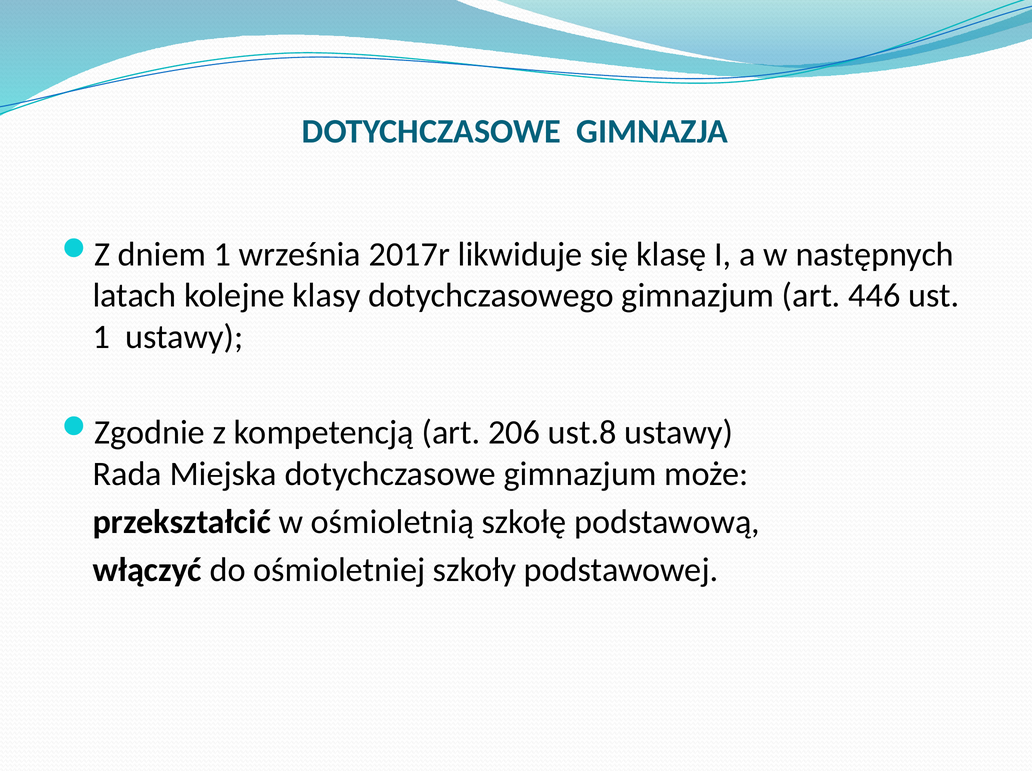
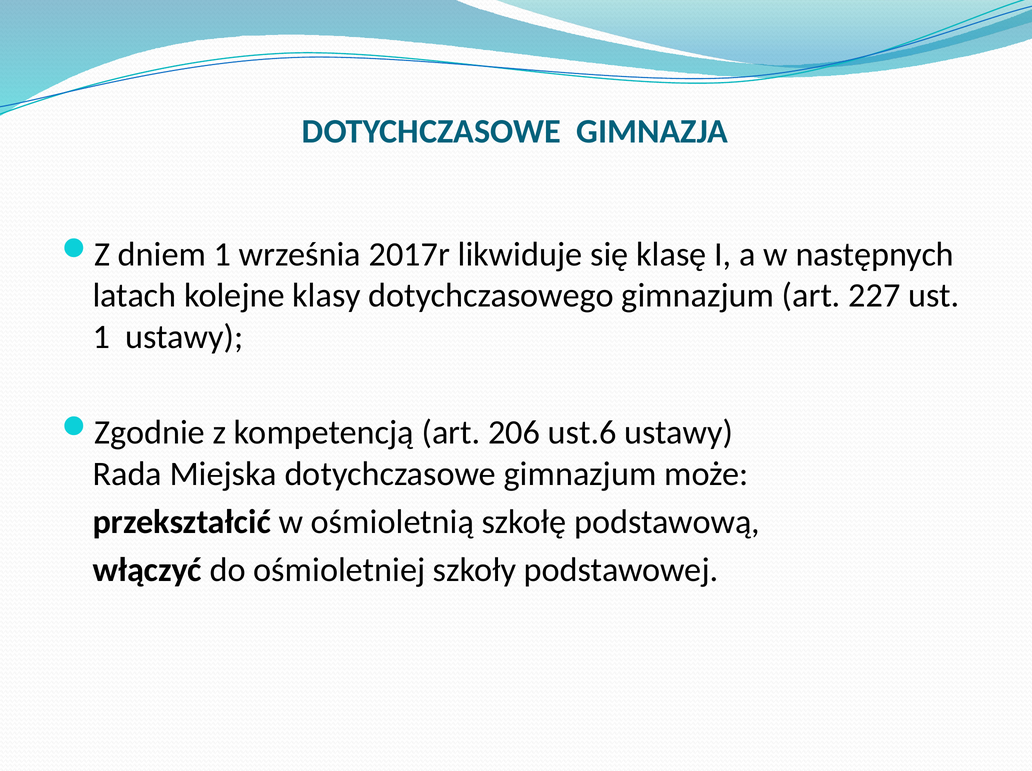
446: 446 -> 227
ust.8: ust.8 -> ust.6
